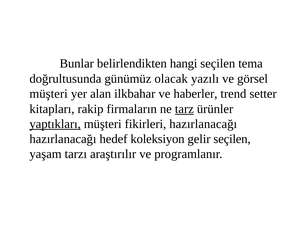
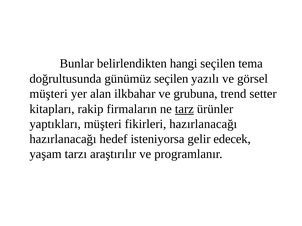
günümüz olacak: olacak -> seçilen
haberler: haberler -> grubuna
yaptıkları underline: present -> none
koleksiyon: koleksiyon -> isteniyorsa
gelir seçilen: seçilen -> edecek
